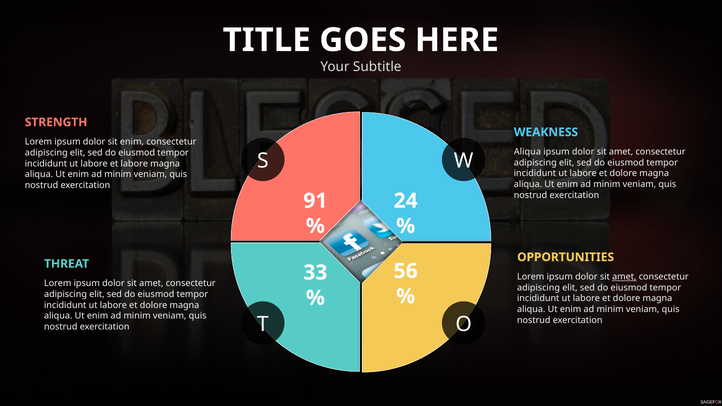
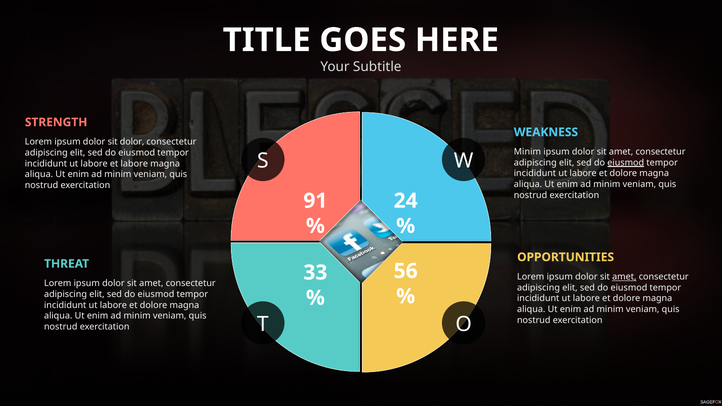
sit enim: enim -> dolor
Aliqua at (527, 152): Aliqua -> Minim
eiusmod at (626, 163) underline: none -> present
